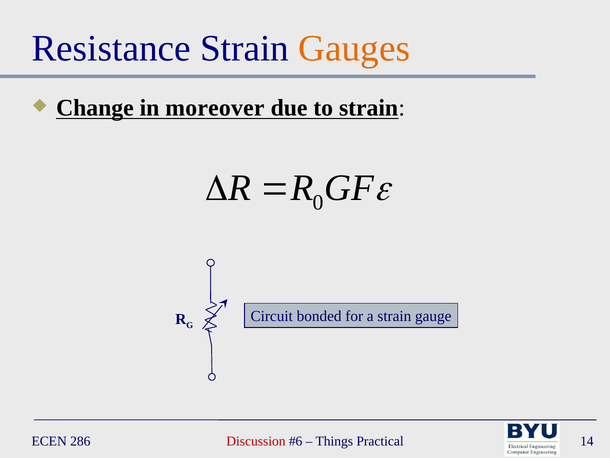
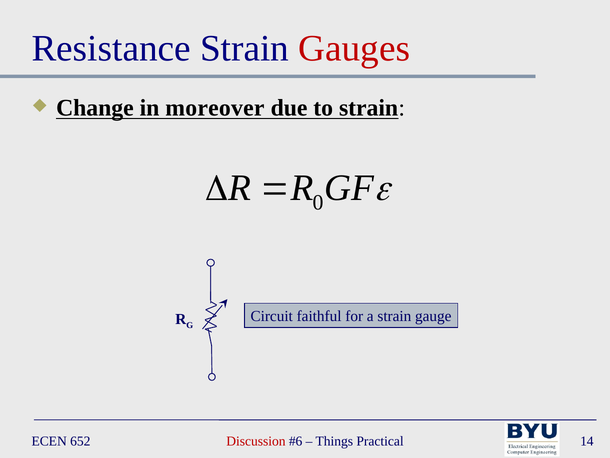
Gauges colour: orange -> red
bonded: bonded -> faithful
286: 286 -> 652
